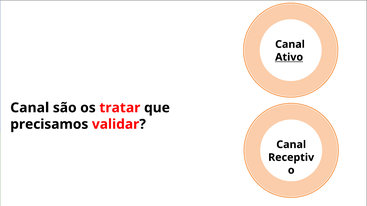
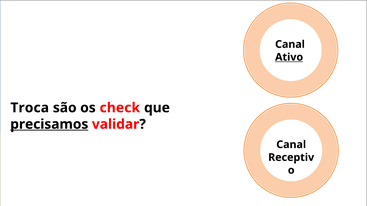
Canal at (30, 108): Canal -> Troca
tratar: tratar -> check
precisamos underline: none -> present
